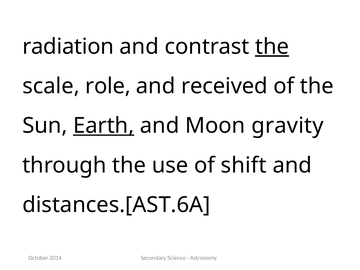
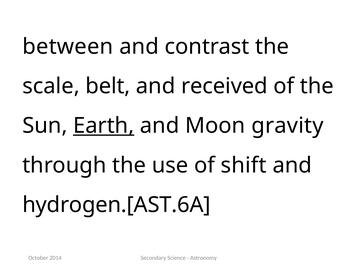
radiation: radiation -> between
the at (272, 47) underline: present -> none
role: role -> belt
distances.[AST.6A: distances.[AST.6A -> hydrogen.[AST.6A
